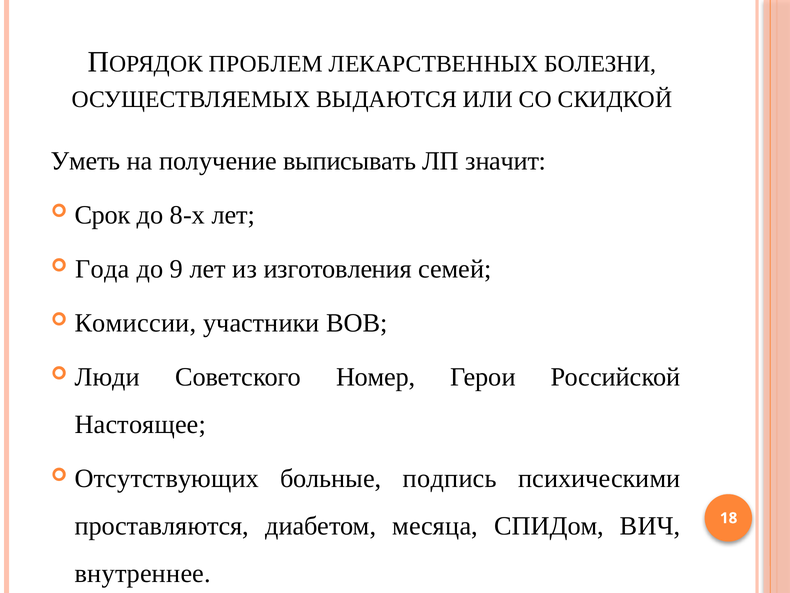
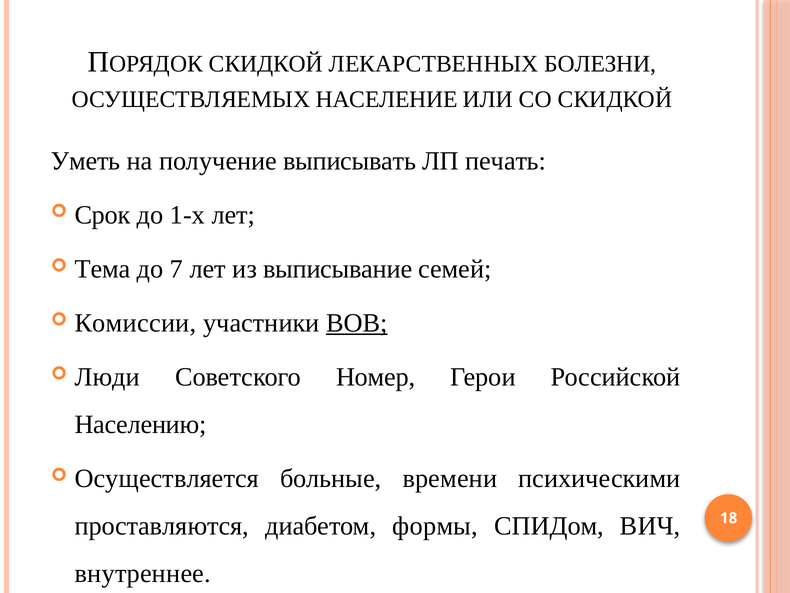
ПРОБЛЕМ at (266, 64): ПРОБЛЕМ -> СКИДКОЙ
ВЫДАЮТСЯ: ВЫДАЮТСЯ -> НАСЕЛЕНИЕ
значит: значит -> печать
8-х: 8-х -> 1-х
Года: Года -> Тема
9: 9 -> 7
изготовления: изготовления -> выписывание
ВОВ underline: none -> present
Настоящее: Настоящее -> Населению
Отсутствующих: Отсутствующих -> Осуществляется
подпись: подпись -> времени
месяца: месяца -> формы
